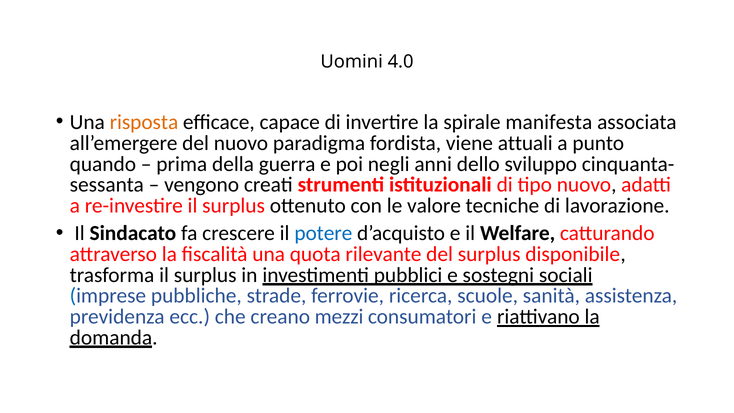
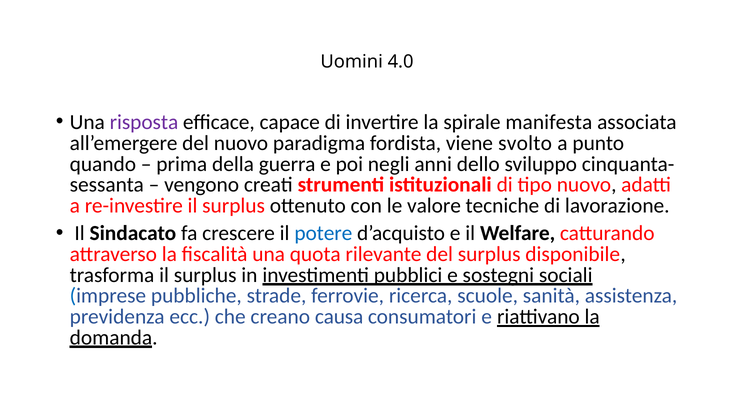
risposta colour: orange -> purple
attuali: attuali -> svolto
mezzi: mezzi -> causa
